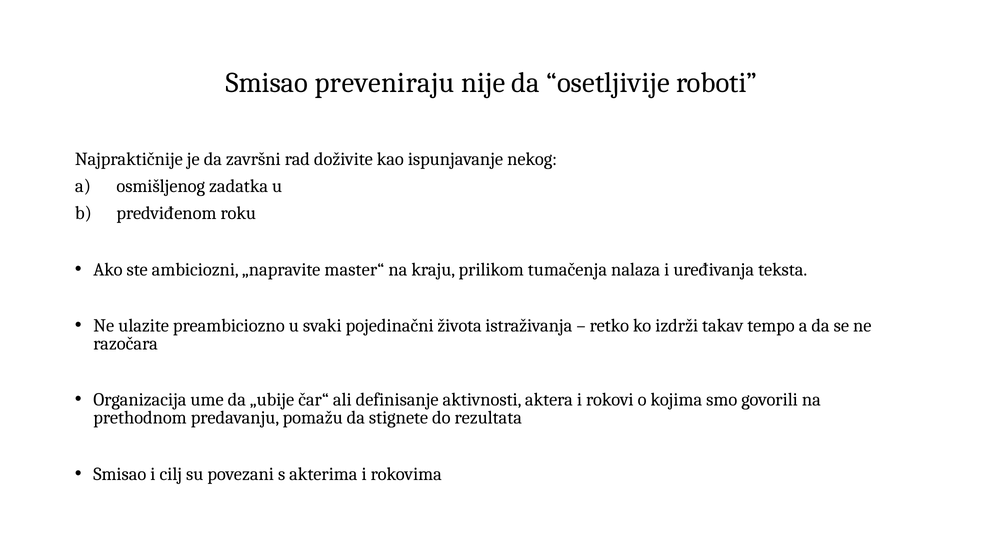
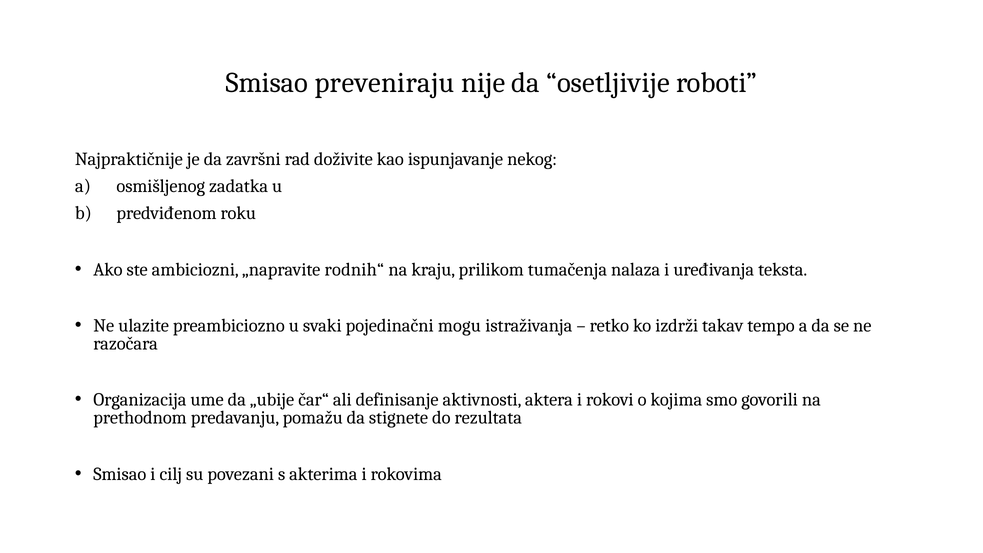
master“: master“ -> rodnih“
života: života -> mogu
